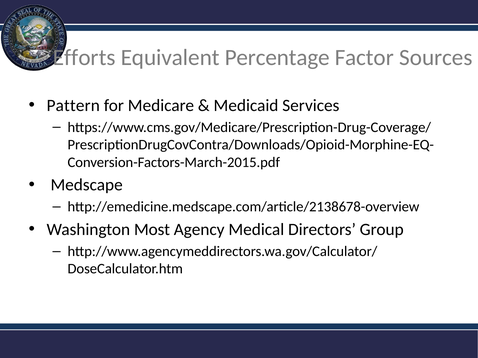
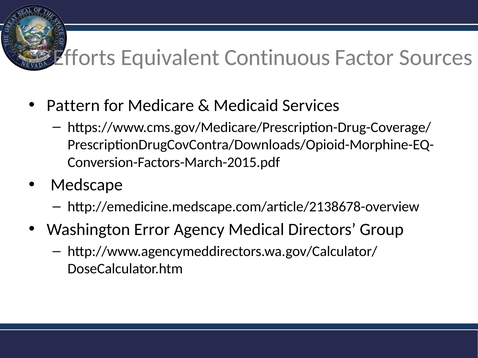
Percentage: Percentage -> Continuous
Most: Most -> Error
